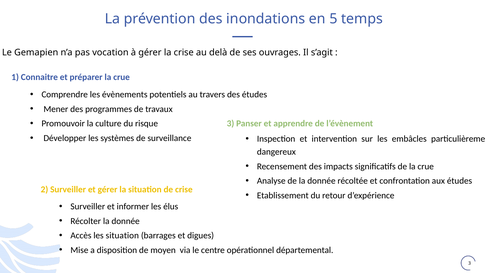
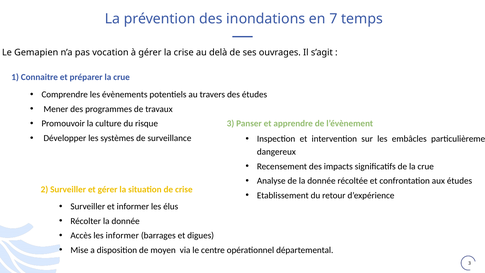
5: 5 -> 7
les situation: situation -> informer
